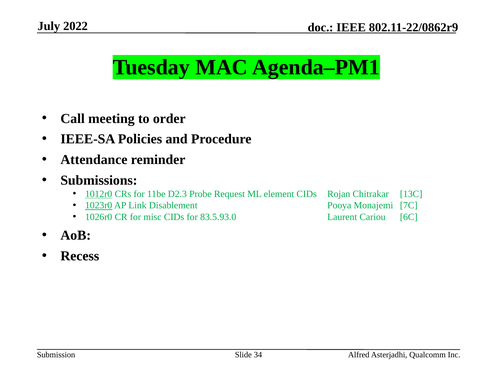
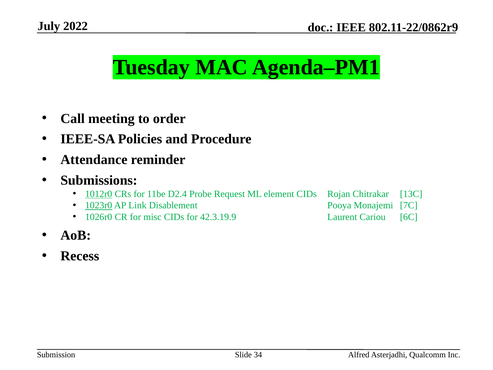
D2.3: D2.3 -> D2.4
83.5.93.0: 83.5.93.0 -> 42.3.19.9
